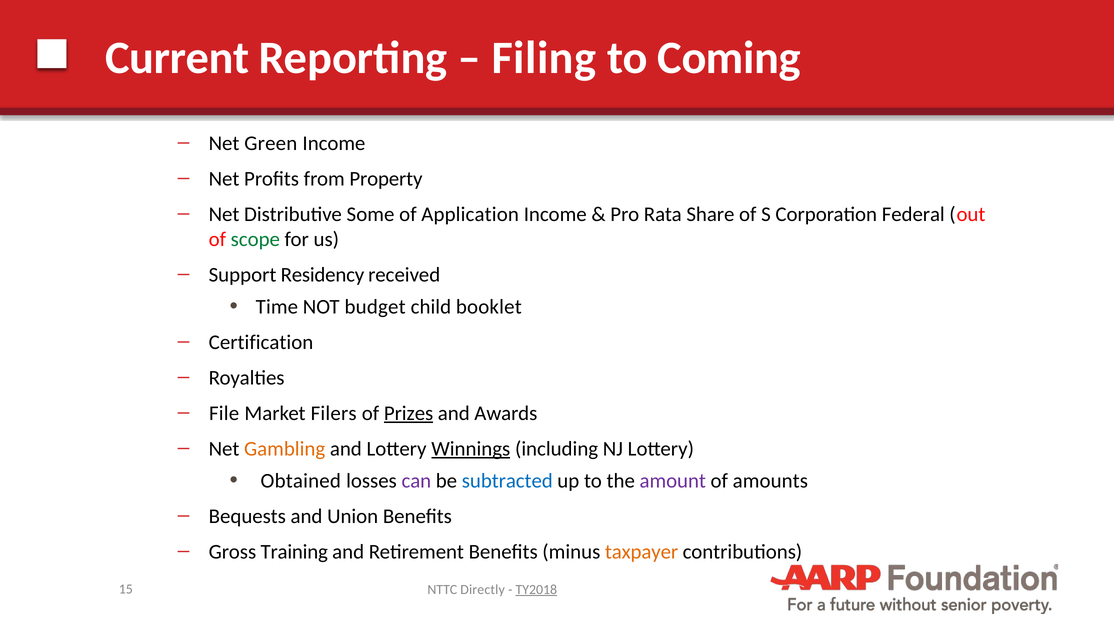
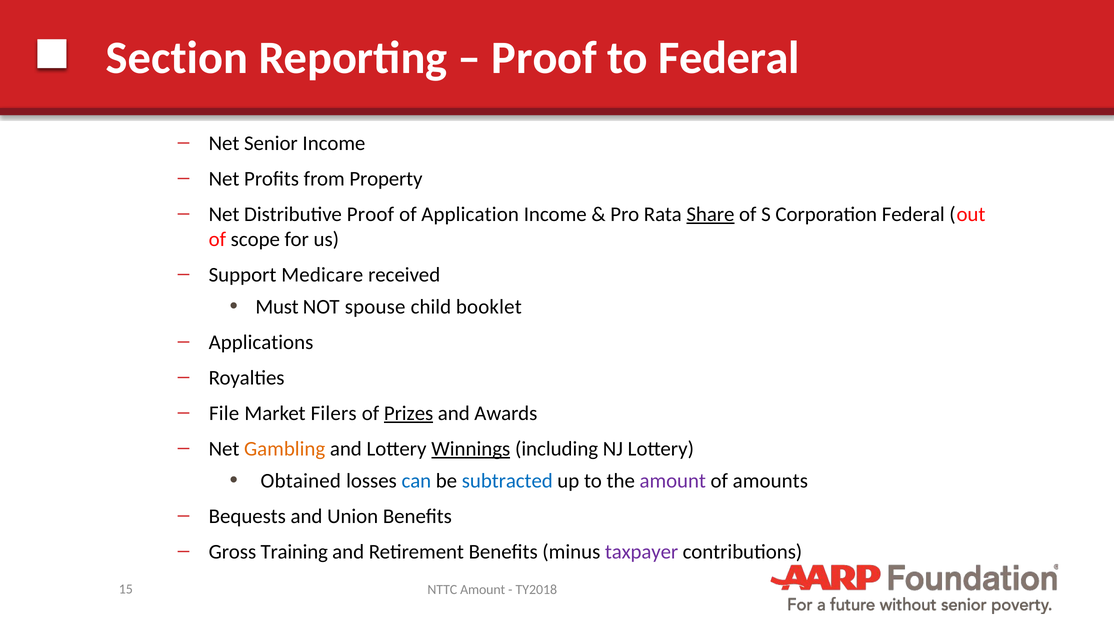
Current: Current -> Section
Filing at (544, 58): Filing -> Proof
to Coming: Coming -> Federal
Green: Green -> Senior
Distributive Some: Some -> Proof
Share underline: none -> present
scope colour: green -> black
Residency: Residency -> Medicare
Time: Time -> Must
budget: budget -> spouse
Certification: Certification -> Applications
can colour: purple -> blue
taxpayer colour: orange -> purple
NTTC Directly: Directly -> Amount
TY2018 underline: present -> none
